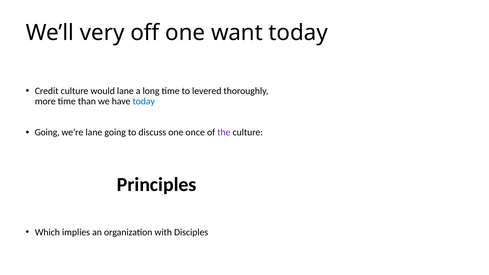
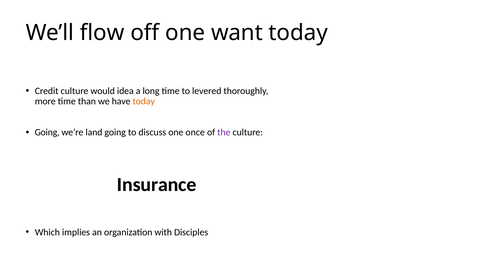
very: very -> flow
would lane: lane -> idea
today at (144, 101) colour: blue -> orange
we’re lane: lane -> land
Principles: Principles -> Insurance
